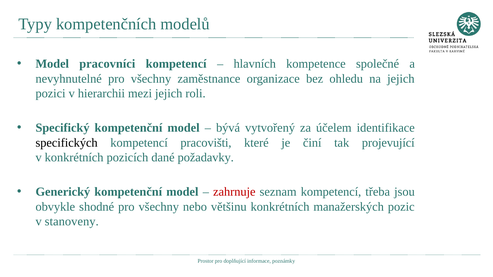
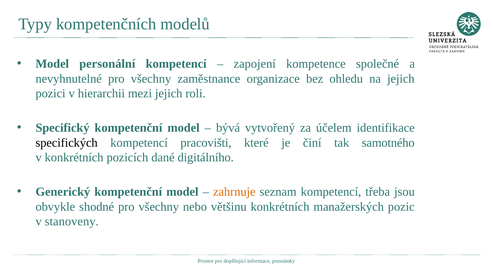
pracovníci: pracovníci -> personální
hlavních: hlavních -> zapojení
projevující: projevující -> samotného
požadavky: požadavky -> digitálního
zahrnuje colour: red -> orange
